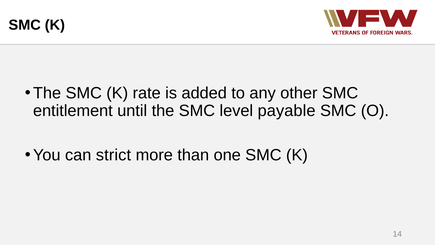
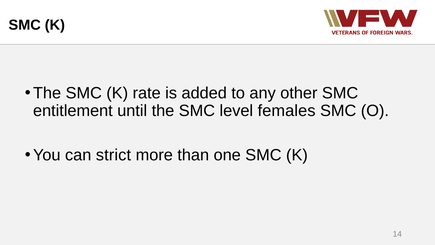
payable: payable -> females
